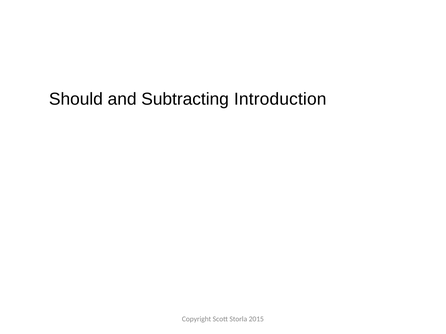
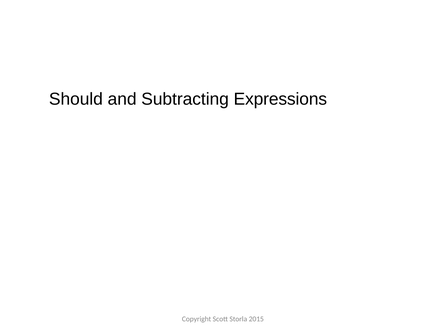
Introduction: Introduction -> Expressions
